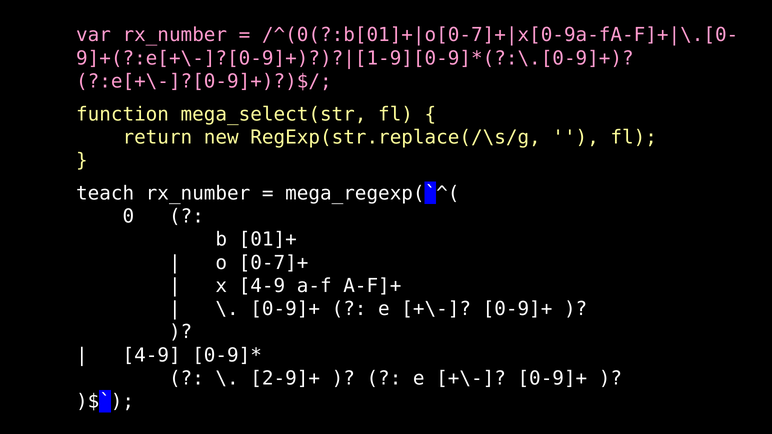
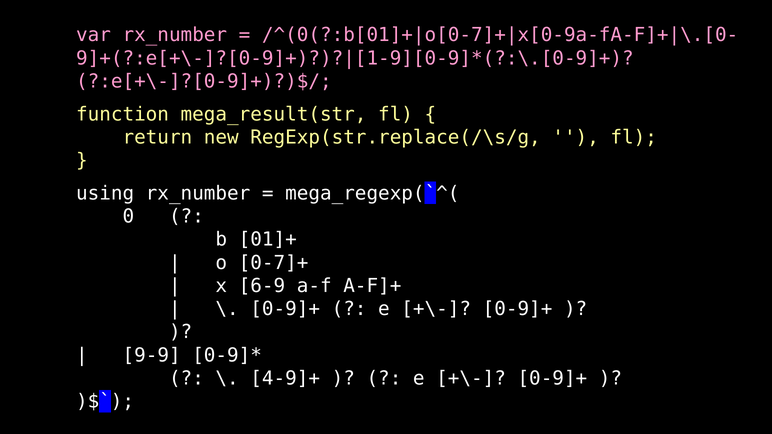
mega_select(str: mega_select(str -> mega_result(str
teach: teach -> using
x 4-9: 4-9 -> 6-9
4-9 at (152, 355): 4-9 -> 9-9
2-9]+: 2-9]+ -> 4-9]+
